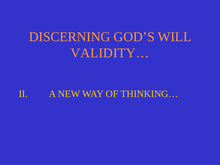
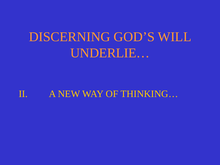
VALIDITY…: VALIDITY… -> UNDERLIE…
